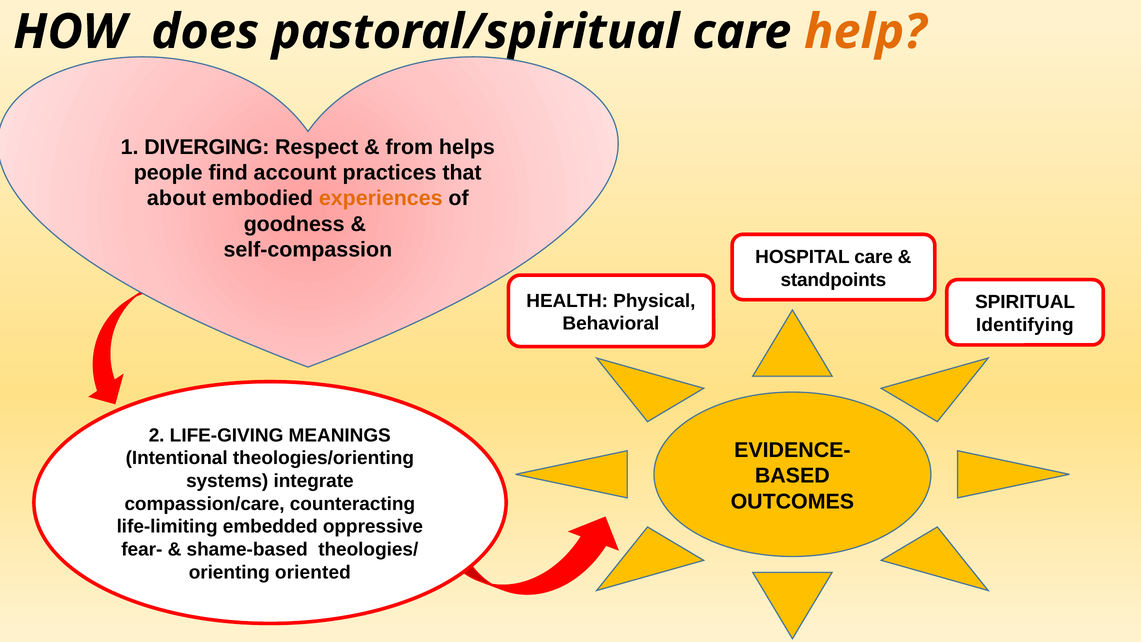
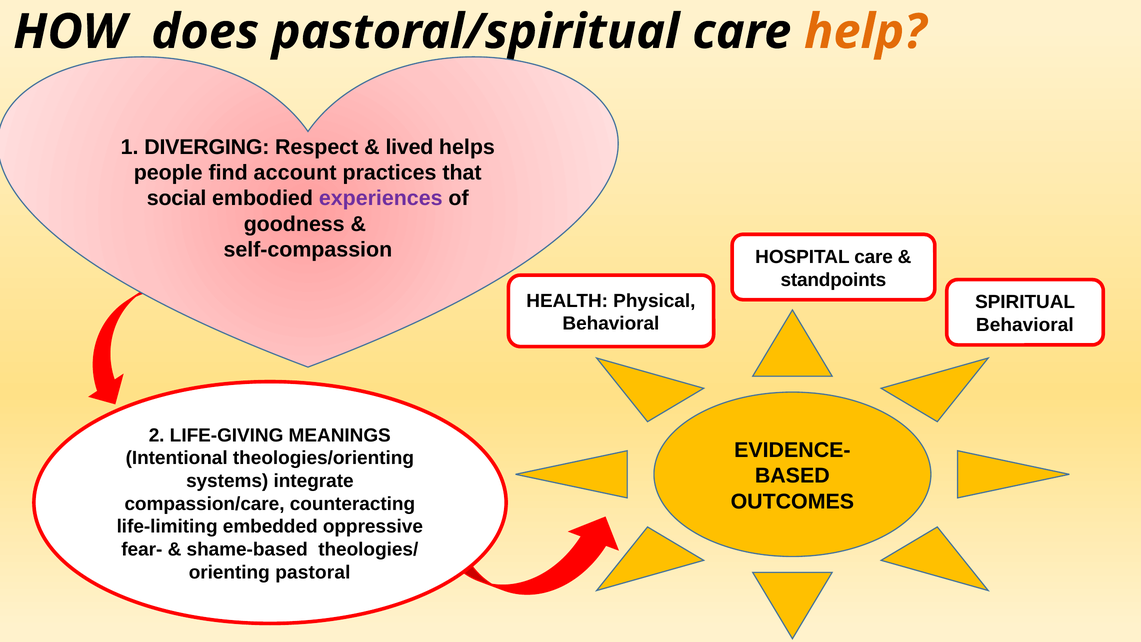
from: from -> lived
about: about -> social
experiences colour: orange -> purple
Identifying at (1025, 325): Identifying -> Behavioral
oriented: oriented -> pastoral
